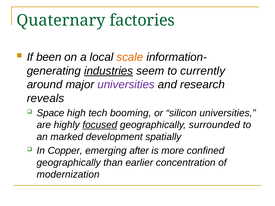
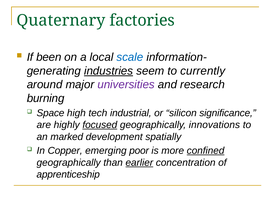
scale colour: orange -> blue
reveals: reveals -> burning
booming: booming -> industrial
silicon universities: universities -> significance
surrounded: surrounded -> innovations
after: after -> poor
confined underline: none -> present
earlier underline: none -> present
modernization: modernization -> apprenticeship
